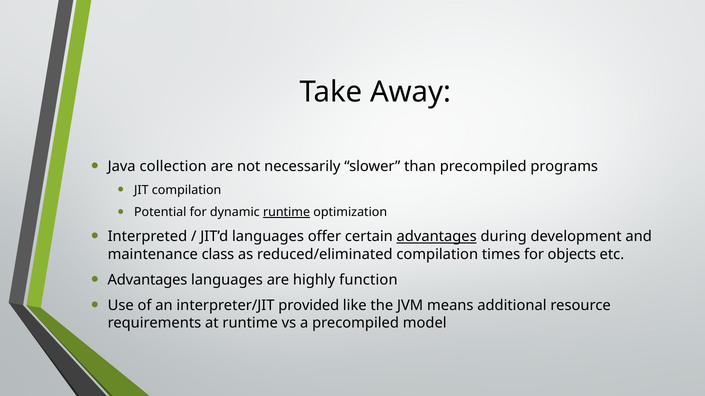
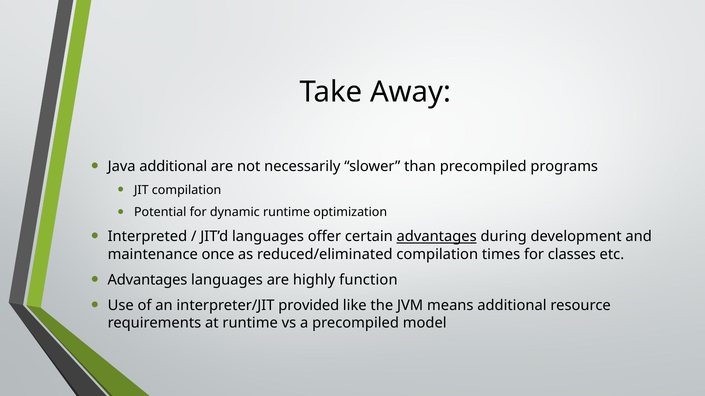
Java collection: collection -> additional
runtime at (287, 213) underline: present -> none
class: class -> once
objects: objects -> classes
